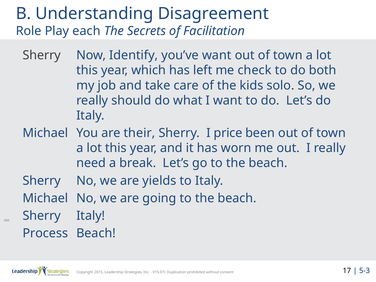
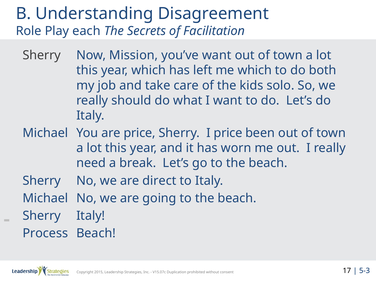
Identify: Identify -> Mission
me check: check -> which
are their: their -> price
yields: yields -> direct
